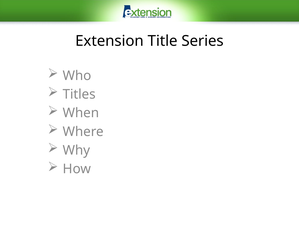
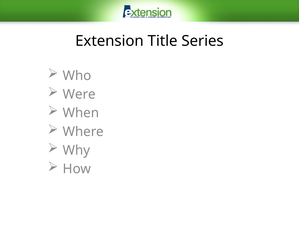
Titles: Titles -> Were
